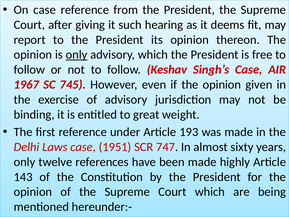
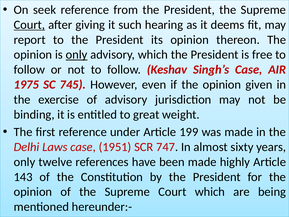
On case: case -> seek
Court at (29, 25) underline: none -> present
1967: 1967 -> 1975
193: 193 -> 199
